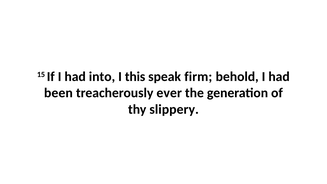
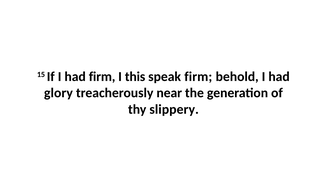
had into: into -> firm
been: been -> glory
ever: ever -> near
